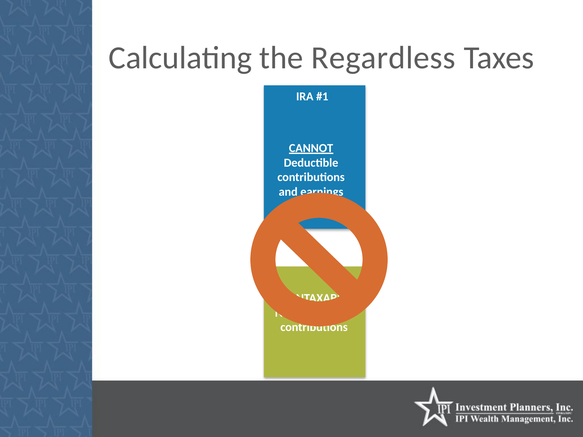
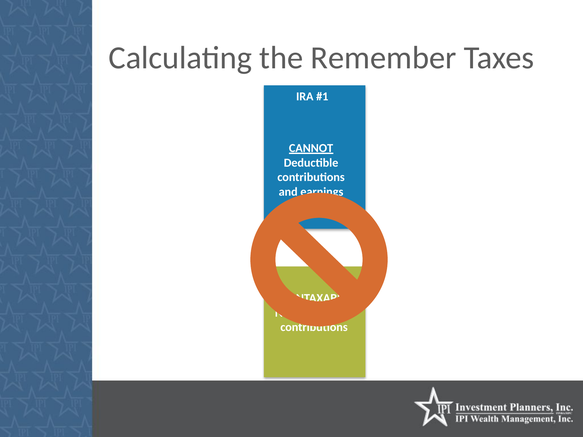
Regardless: Regardless -> Remember
